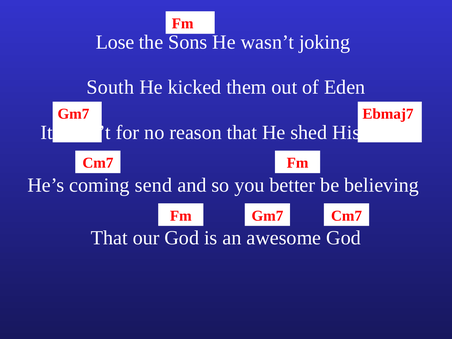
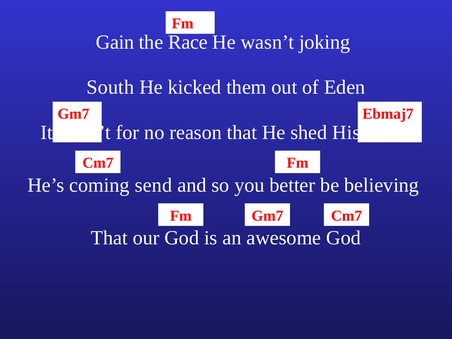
Lose: Lose -> Gain
Sons: Sons -> Race
